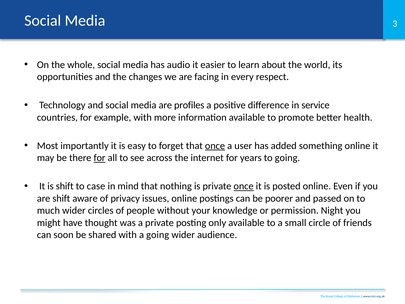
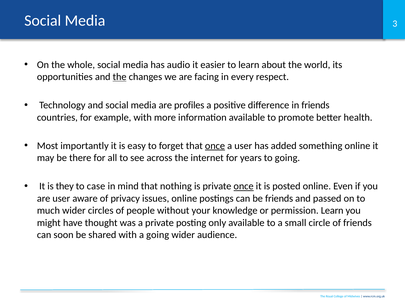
the at (120, 77) underline: none -> present
in service: service -> friends
for at (100, 158) underline: present -> none
is shift: shift -> they
are shift: shift -> user
be poorer: poorer -> friends
permission Night: Night -> Learn
